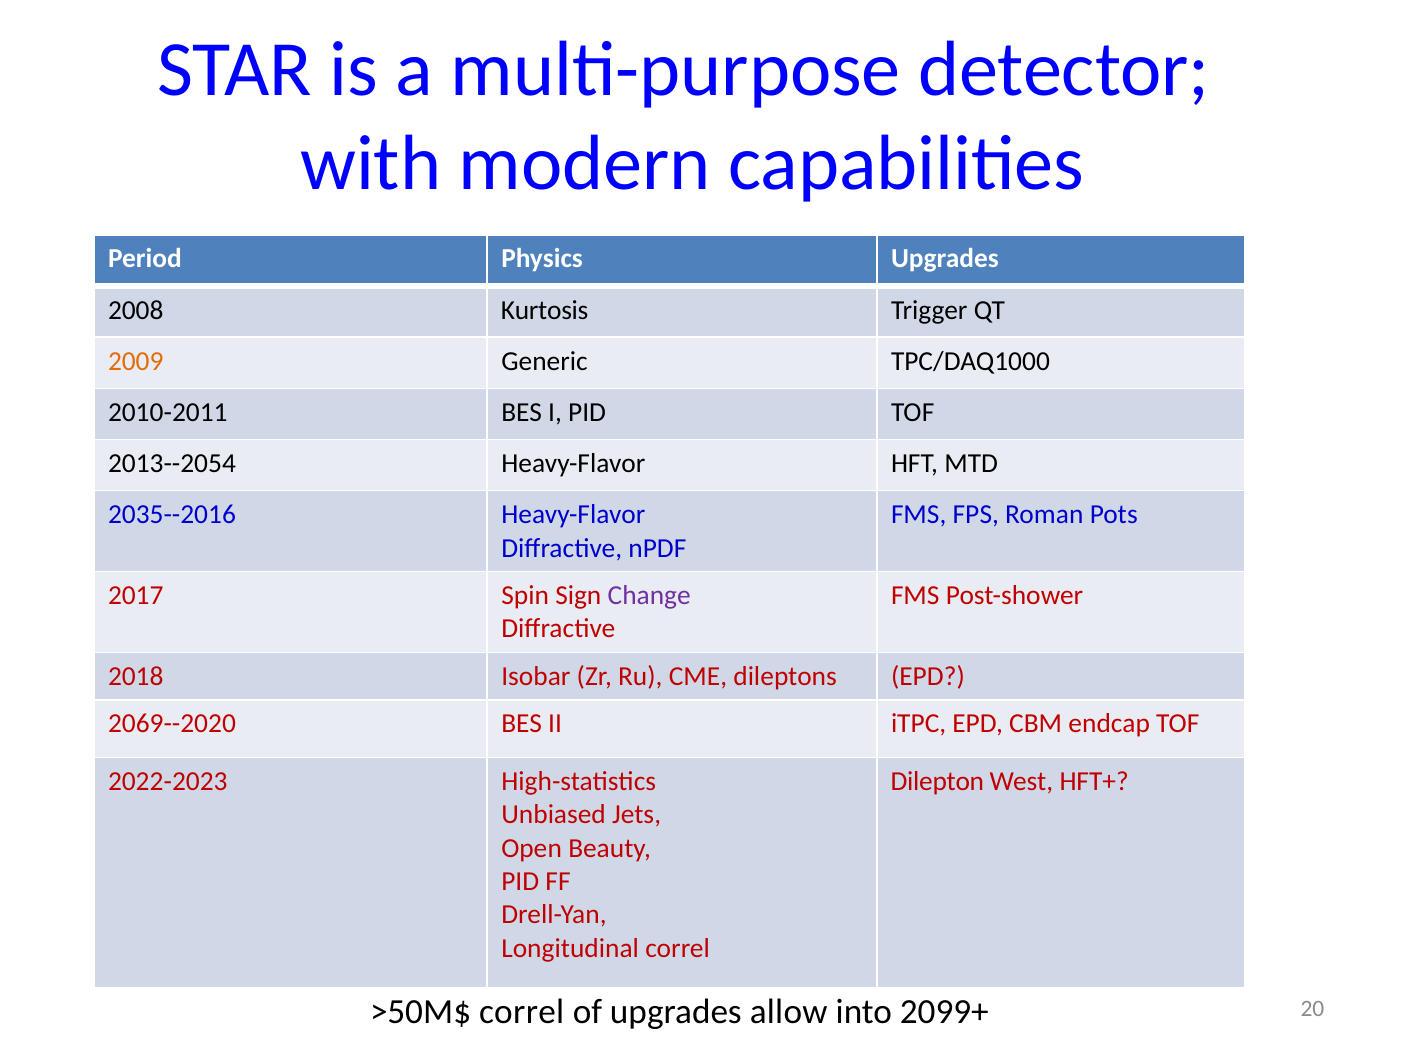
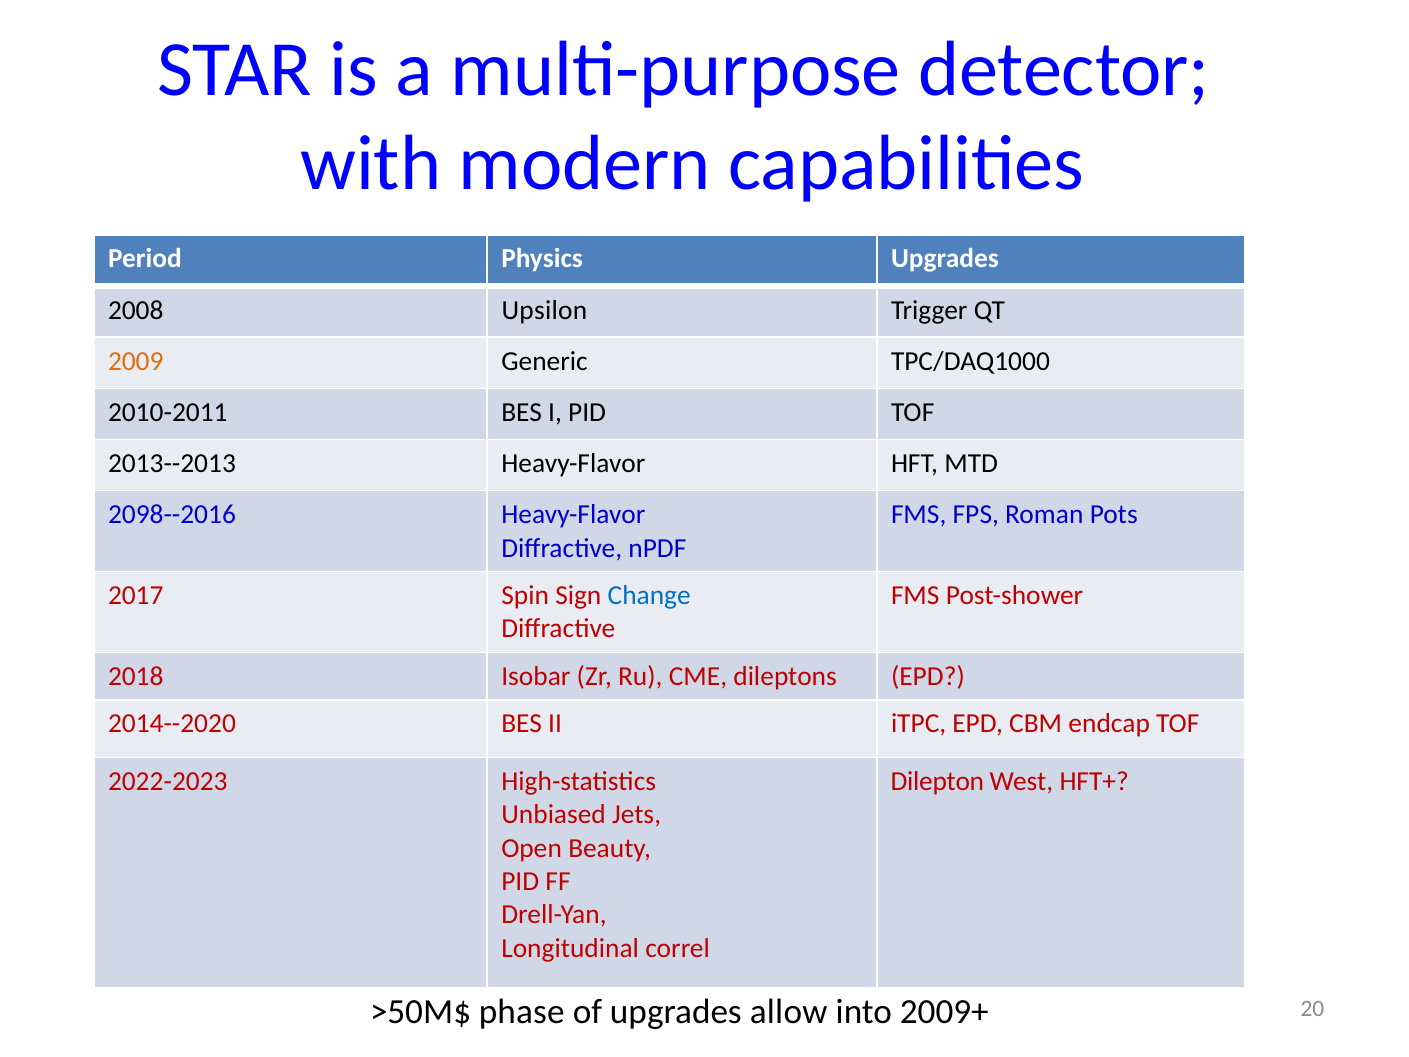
Kurtosis: Kurtosis -> Upsilon
2013--2054: 2013--2054 -> 2013--2013
2035--2016: 2035--2016 -> 2098--2016
Change colour: purple -> blue
2069--2020: 2069--2020 -> 2014--2020
>50M$ correl: correl -> phase
2099+: 2099+ -> 2009+
